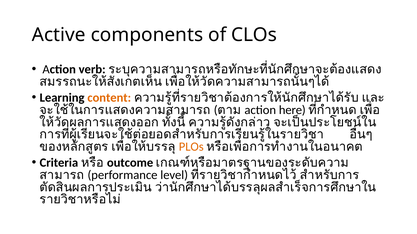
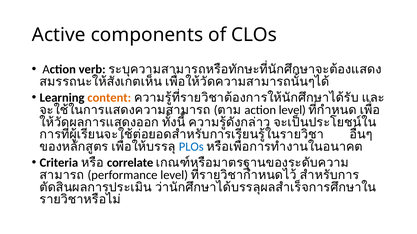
action here: here -> level
PLOs colour: orange -> blue
outcome: outcome -> correlate
